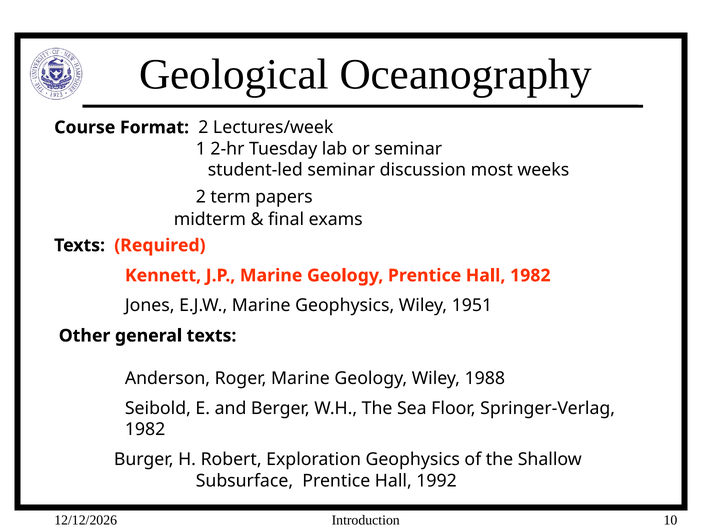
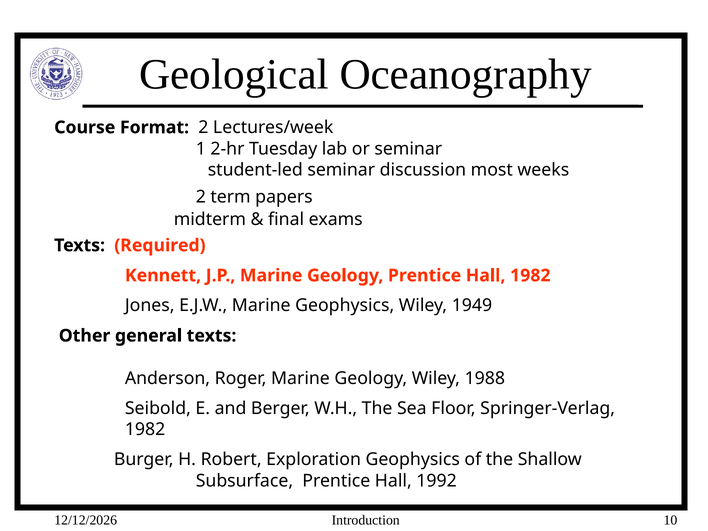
1951: 1951 -> 1949
